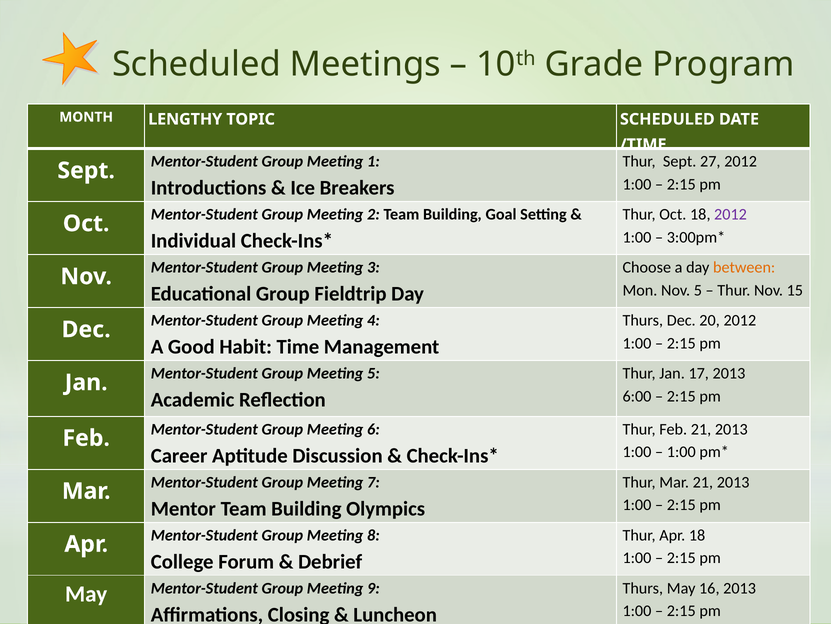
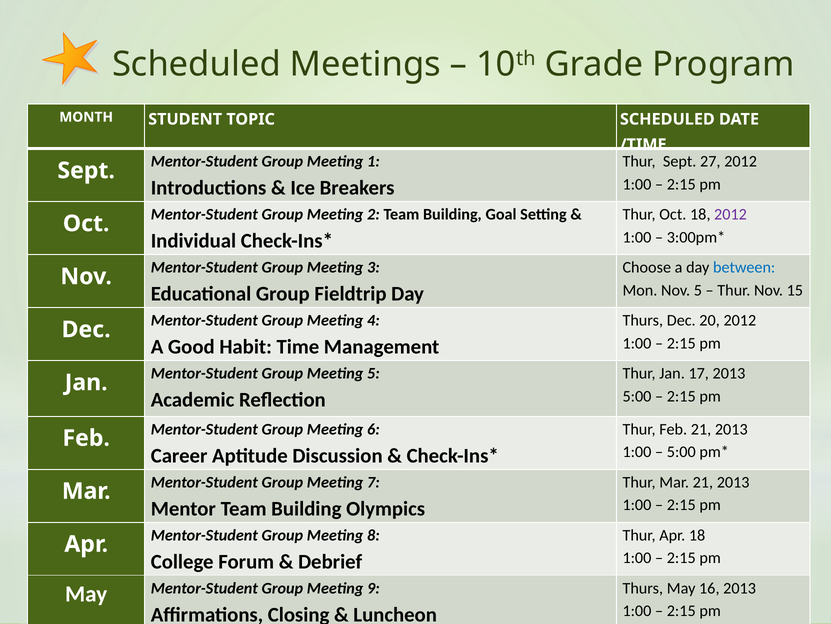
LENGTHY: LENGTHY -> STUDENT
between colour: orange -> blue
6:00 at (637, 396): 6:00 -> 5:00
1:00 at (681, 451): 1:00 -> 5:00
